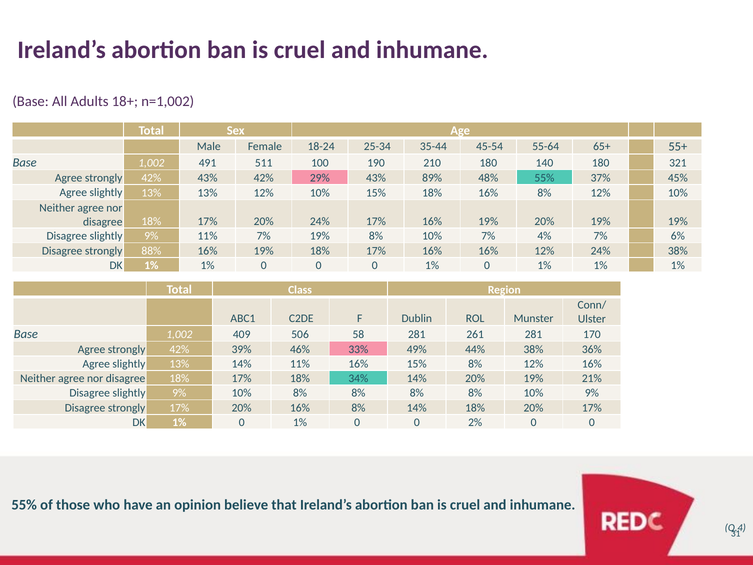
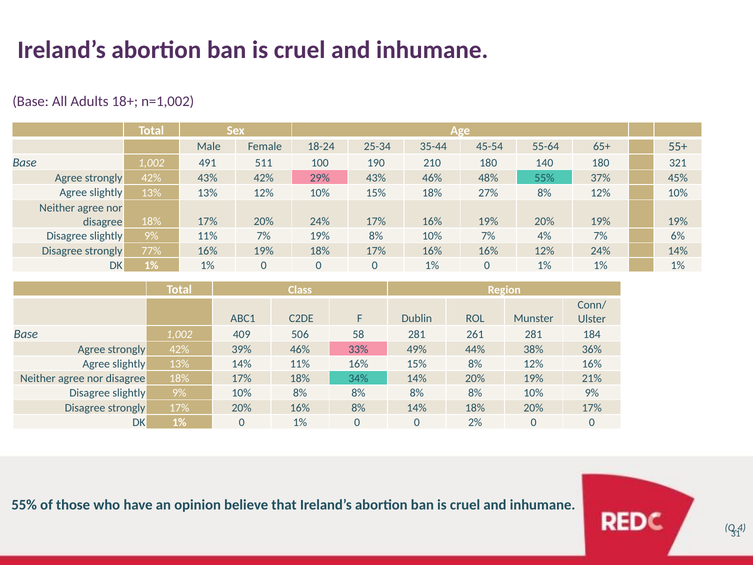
43% 89%: 89% -> 46%
18% 16%: 16% -> 27%
88%: 88% -> 77%
24% 38%: 38% -> 14%
170: 170 -> 184
